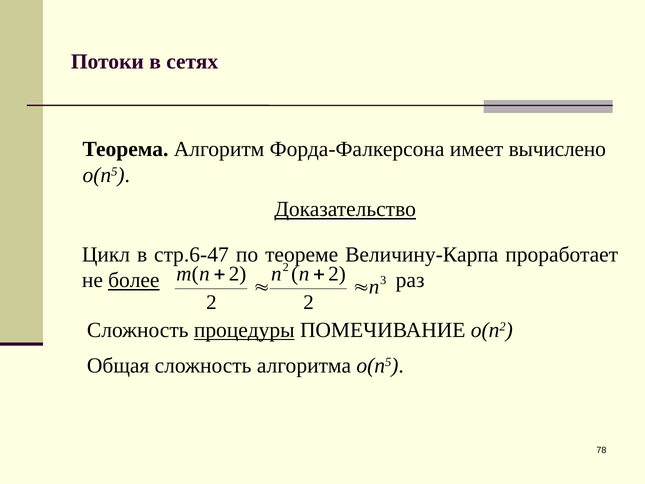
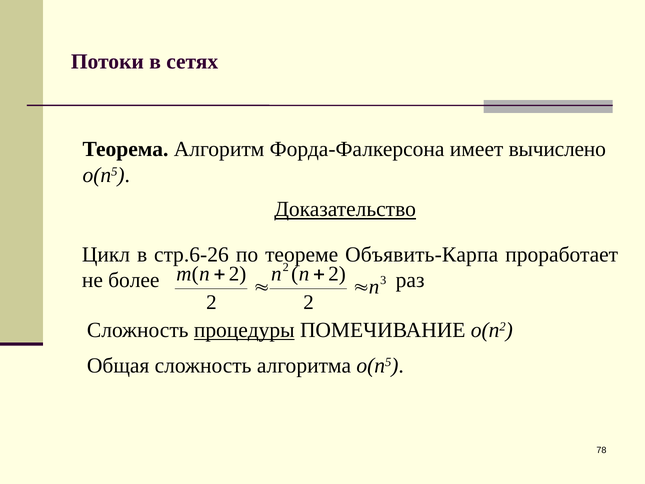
стр.6-47: стр.6-47 -> стр.6-26
Величину-Карпа: Величину-Карпа -> Объявить-Карпа
более underline: present -> none
